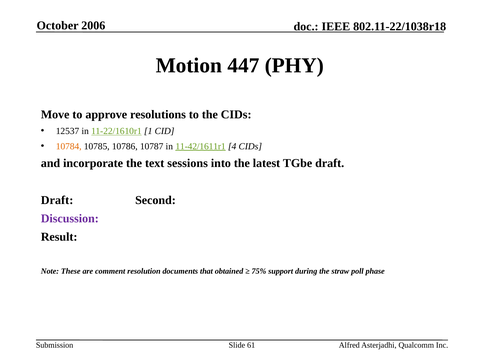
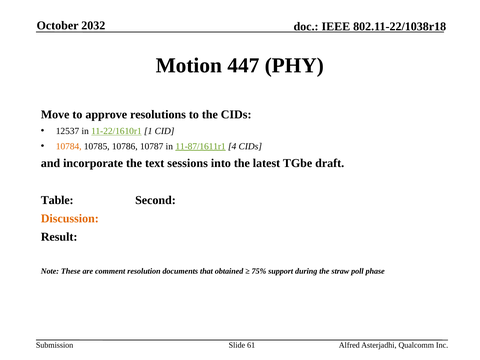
2006: 2006 -> 2032
11-42/1611r1: 11-42/1611r1 -> 11-87/1611r1
Draft at (57, 200): Draft -> Table
Discussion colour: purple -> orange
